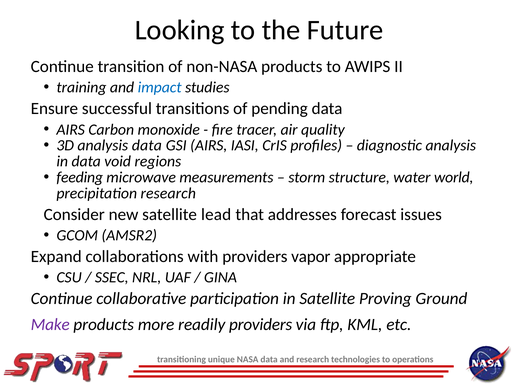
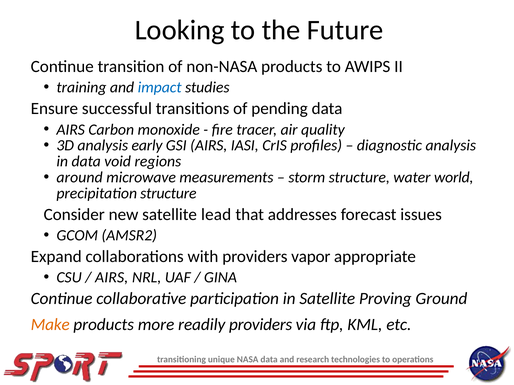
analysis data: data -> early
feeding: feeding -> around
precipitation research: research -> structure
SSEC at (112, 278): SSEC -> AIRS
Make colour: purple -> orange
